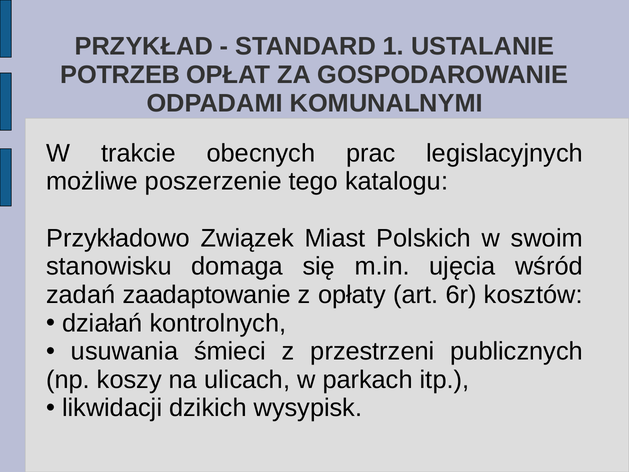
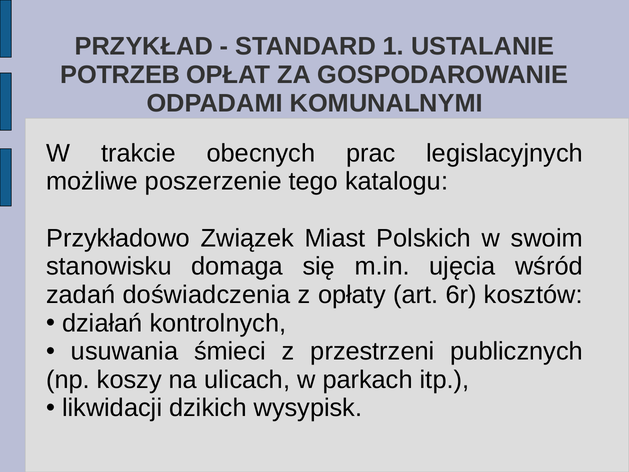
zaadaptowanie: zaadaptowanie -> doświadczenia
